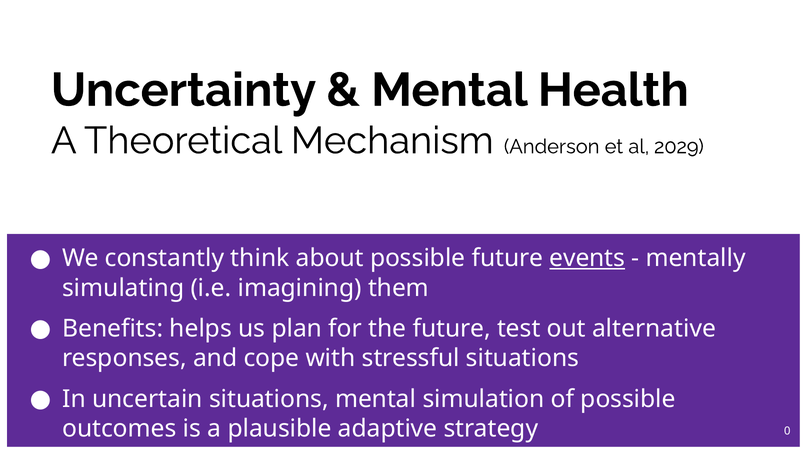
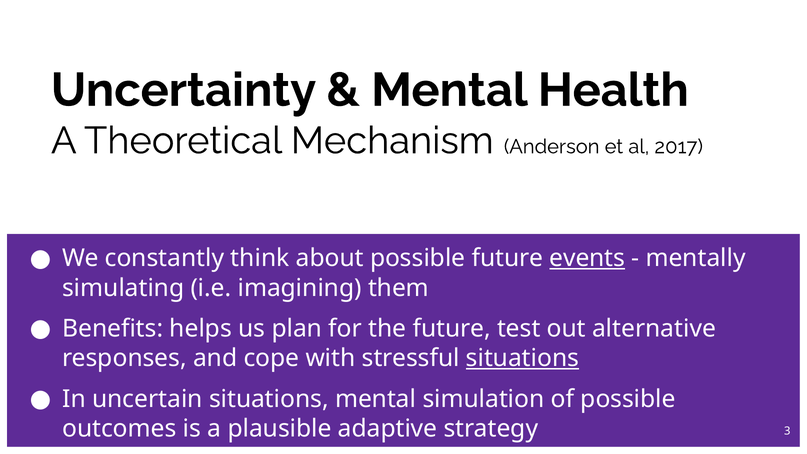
2029: 2029 -> 2017
situations at (523, 358) underline: none -> present
0: 0 -> 3
